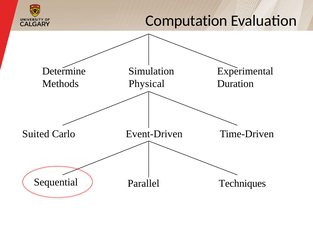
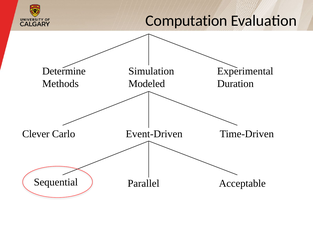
Physical: Physical -> Modeled
Suited: Suited -> Clever
Techniques: Techniques -> Acceptable
